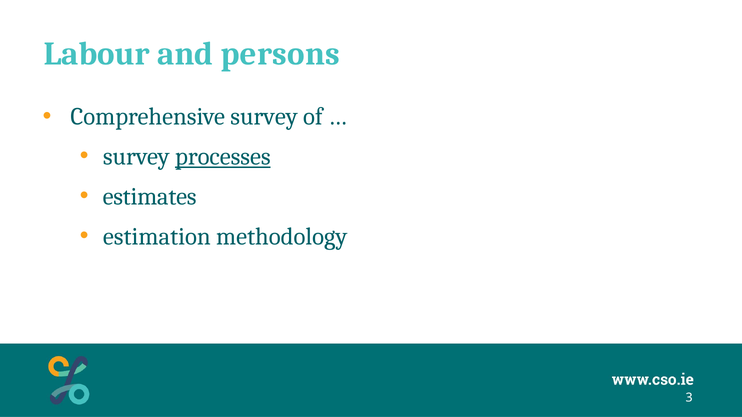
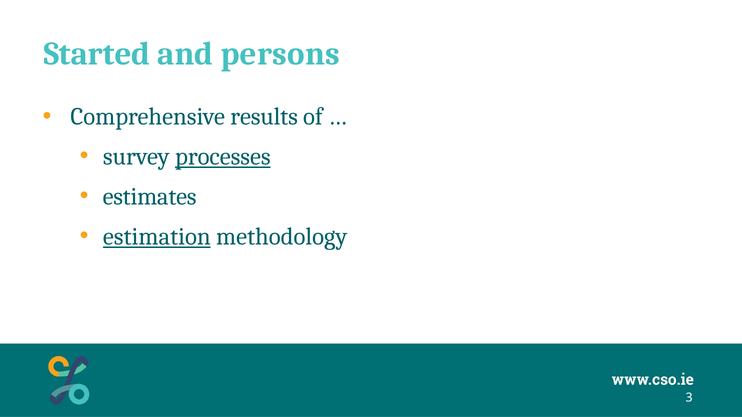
Labour: Labour -> Started
Comprehensive survey: survey -> results
estimation underline: none -> present
